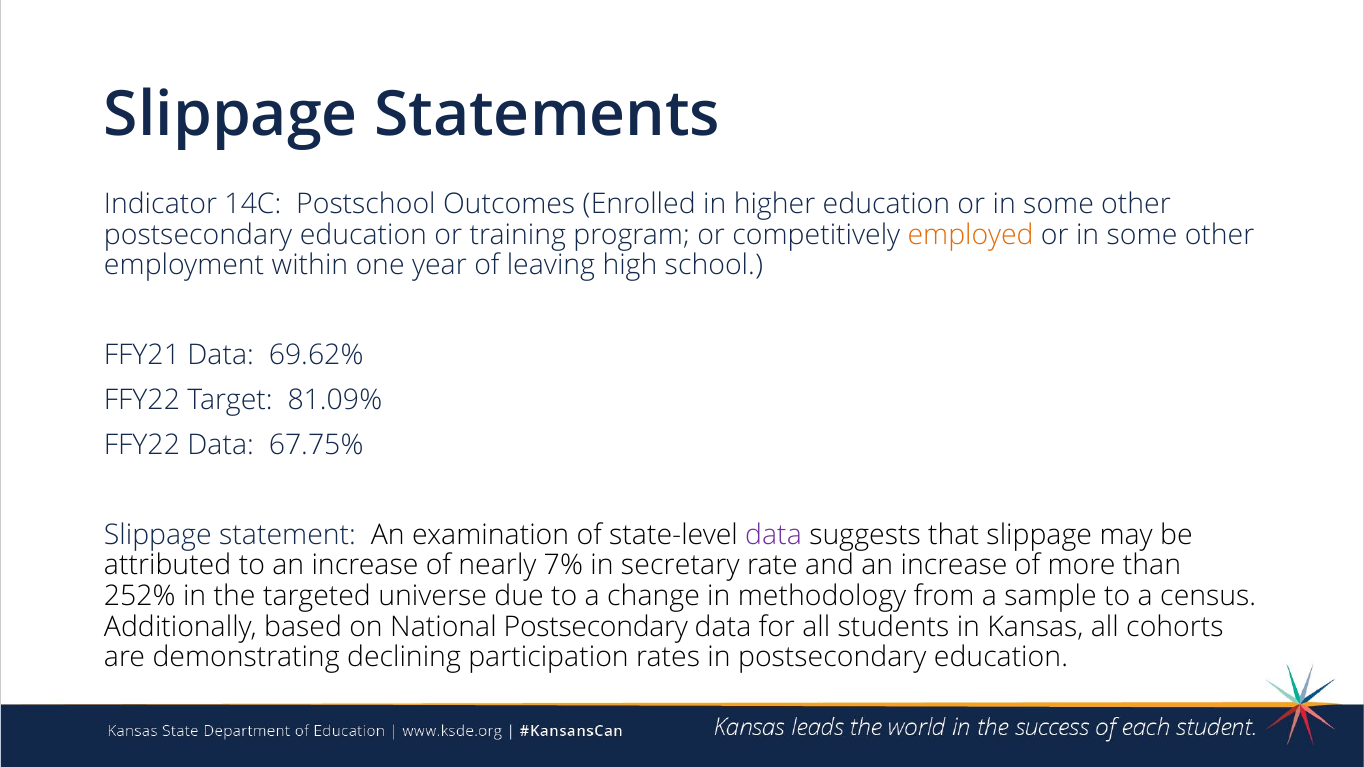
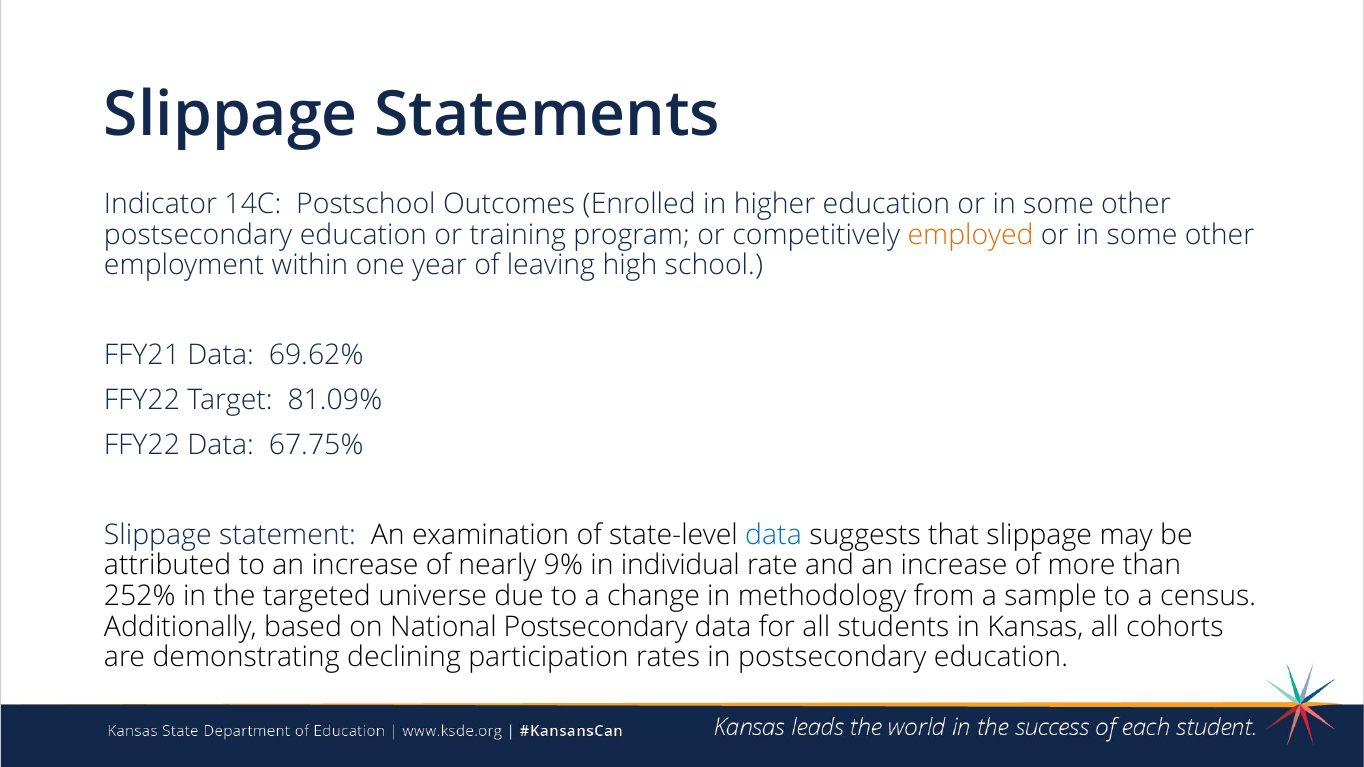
data at (773, 535) colour: purple -> blue
7%: 7% -> 9%
secretary: secretary -> individual
